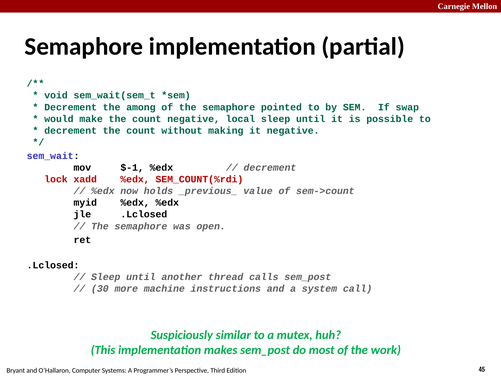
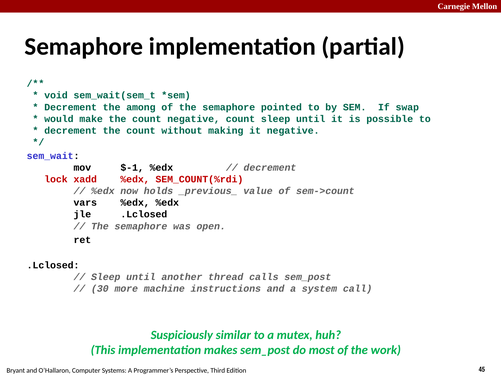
negative local: local -> count
myid: myid -> vars
